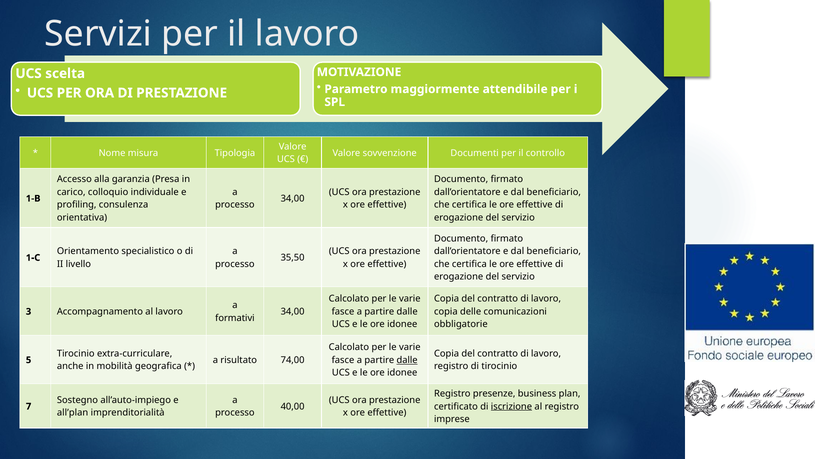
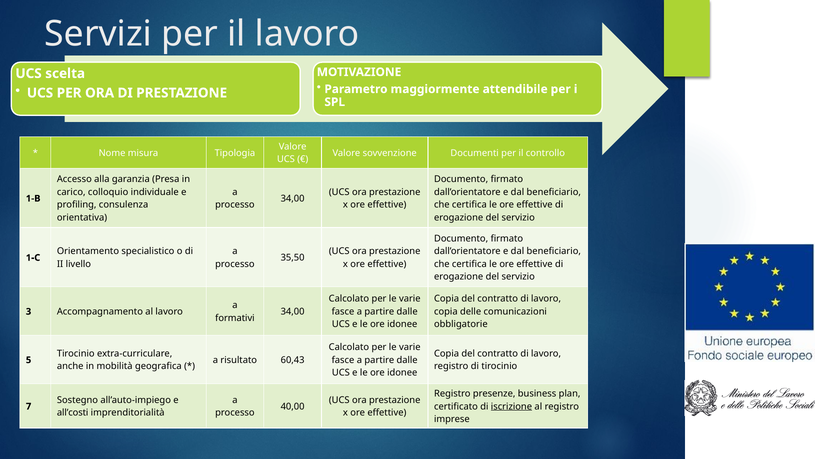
74,00: 74,00 -> 60,43
dalle at (407, 360) underline: present -> none
all’plan: all’plan -> all’costi
